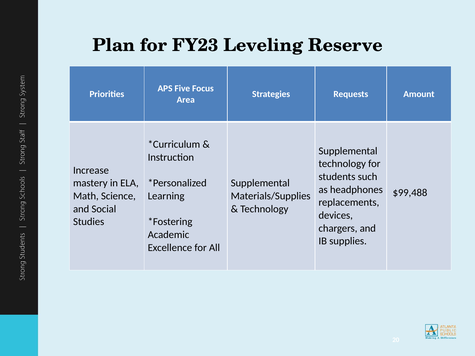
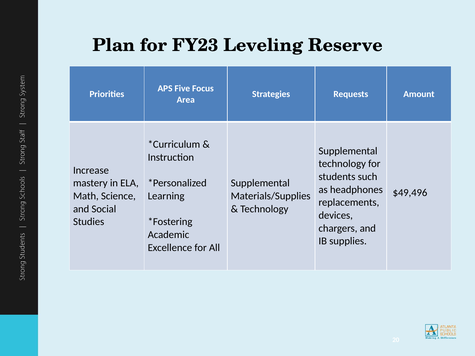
$99,488: $99,488 -> $49,496
